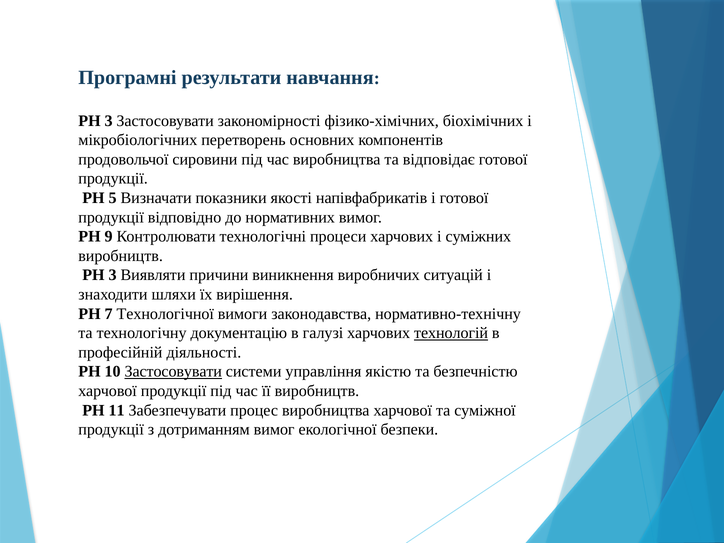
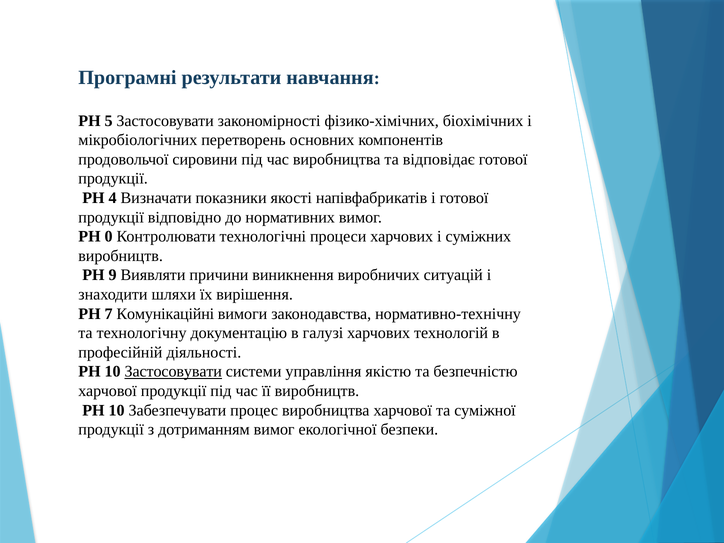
3 at (109, 121): 3 -> 5
5: 5 -> 4
9: 9 -> 0
3 at (113, 275): 3 -> 9
Технологічної: Технологічної -> Комунікаційні
технологій underline: present -> none
11 at (117, 410): 11 -> 10
